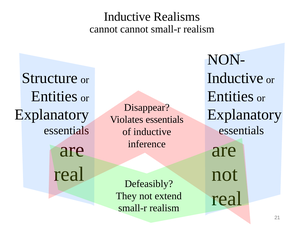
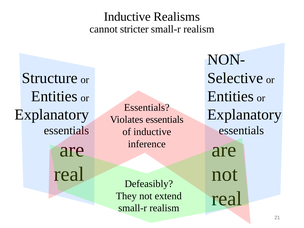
cannot cannot: cannot -> stricter
Inductive at (235, 78): Inductive -> Selective
Disappear at (147, 107): Disappear -> Essentials
